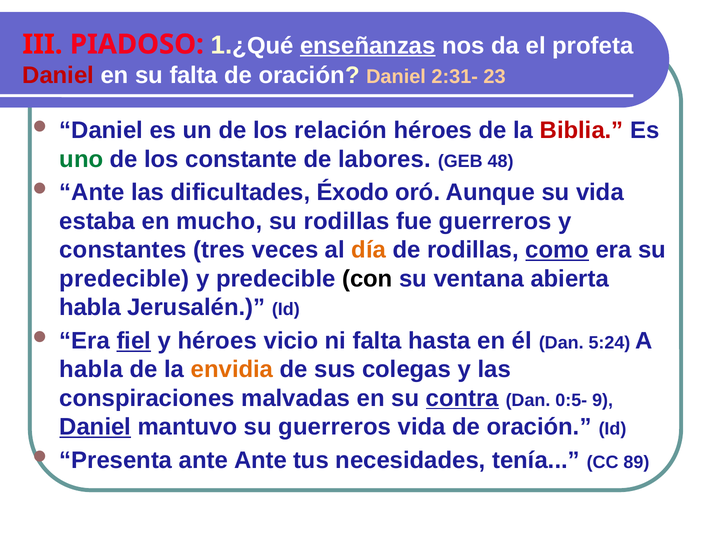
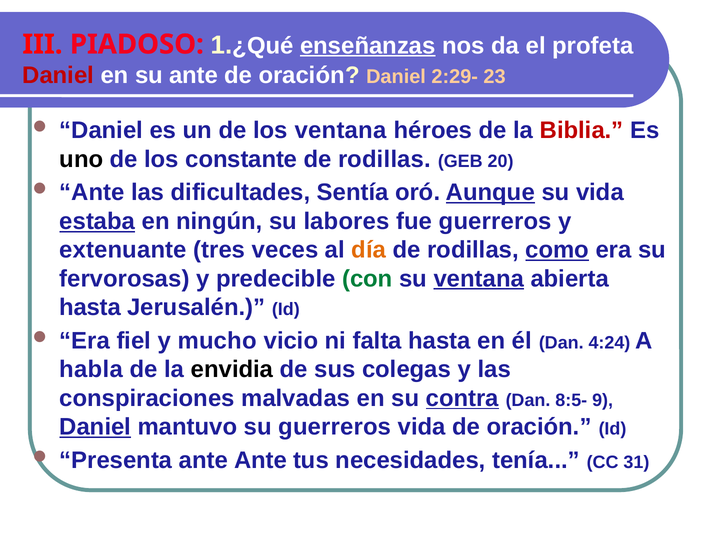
su falta: falta -> ante
2:31-: 2:31- -> 2:29-
los relación: relación -> ventana
uno colour: green -> black
labores at (384, 159): labores -> rodillas
48: 48 -> 20
Éxodo: Éxodo -> Sentía
Aunque underline: none -> present
estaba underline: none -> present
mucho: mucho -> ningún
su rodillas: rodillas -> labores
constantes: constantes -> extenuante
predecible at (124, 279): predecible -> fervorosas
con colour: black -> green
ventana at (479, 279) underline: none -> present
habla at (90, 307): habla -> hasta
fiel underline: present -> none
y héroes: héroes -> mucho
5:24: 5:24 -> 4:24
envidia colour: orange -> black
0:5-: 0:5- -> 8:5-
89: 89 -> 31
